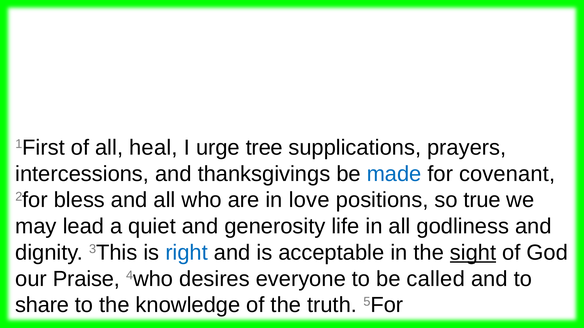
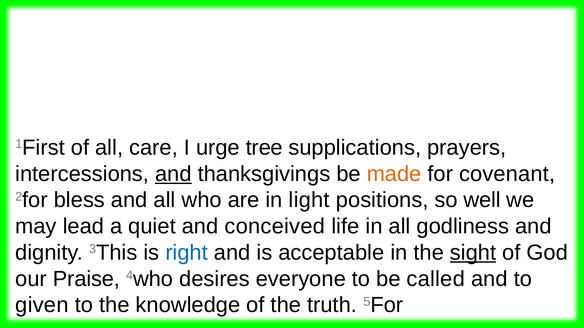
heal: heal -> care
and at (173, 174) underline: none -> present
made colour: blue -> orange
love: love -> light
true: true -> well
generosity: generosity -> conceived
share: share -> given
